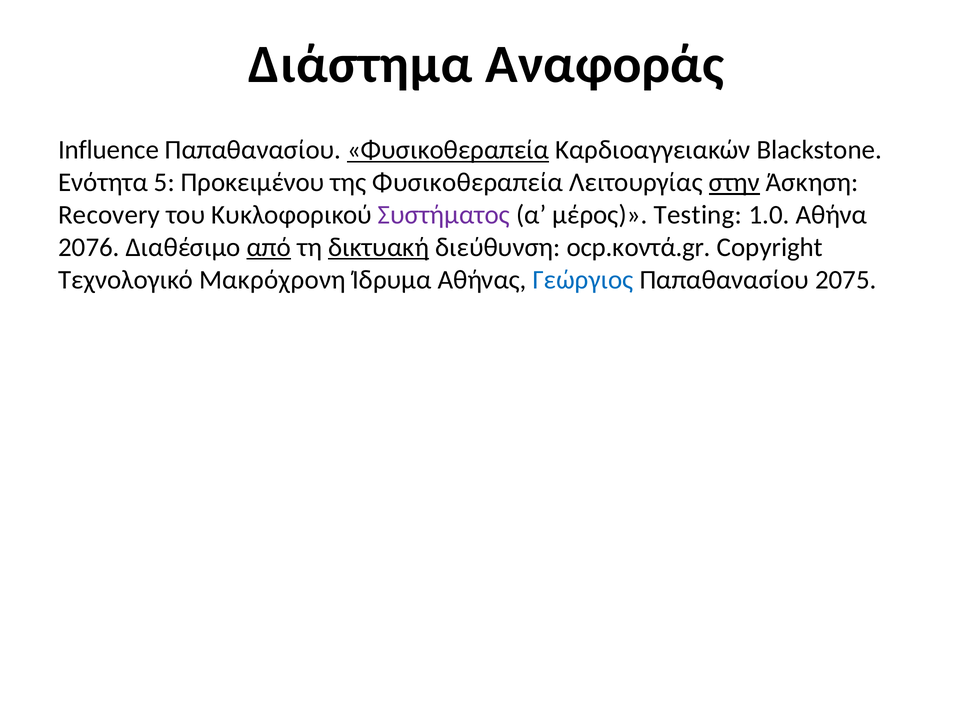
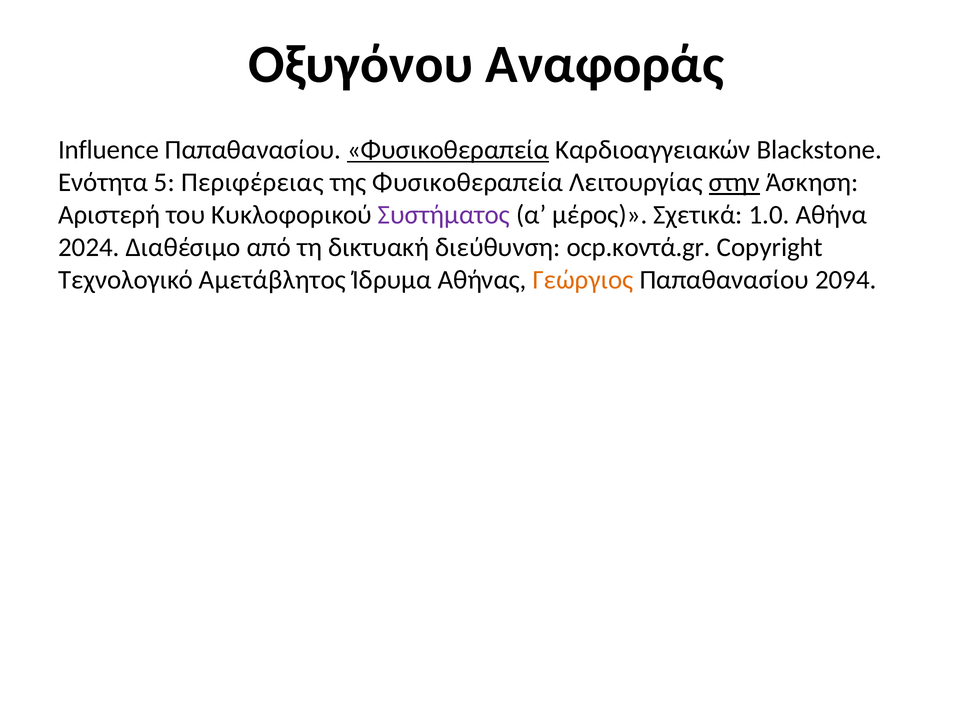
Διάστημα: Διάστημα -> Οξυγόνου
Προκειμένου: Προκειμένου -> Περιφέρειας
Recovery: Recovery -> Αριστερή
Testing: Testing -> Σχετικά
2076: 2076 -> 2024
από underline: present -> none
δικτυακή underline: present -> none
Μακρόχρονη: Μακρόχρονη -> Αμετάβλητος
Γεώργιος colour: blue -> orange
2075: 2075 -> 2094
